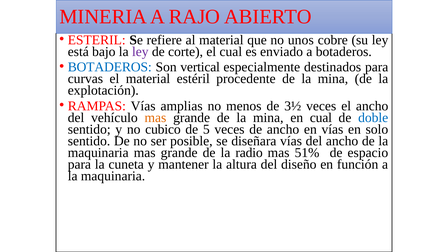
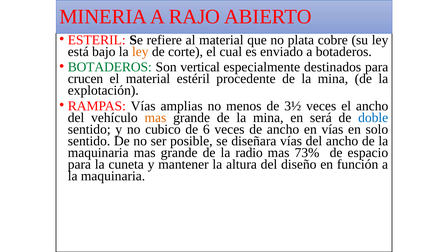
unos: unos -> plata
ley at (140, 52) colour: purple -> orange
BOTADEROS at (110, 67) colour: blue -> green
curvas: curvas -> crucen
en cual: cual -> será
5: 5 -> 6
51%: 51% -> 73%
